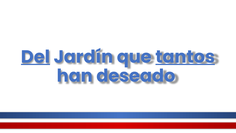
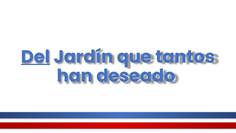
tantos underline: present -> none
